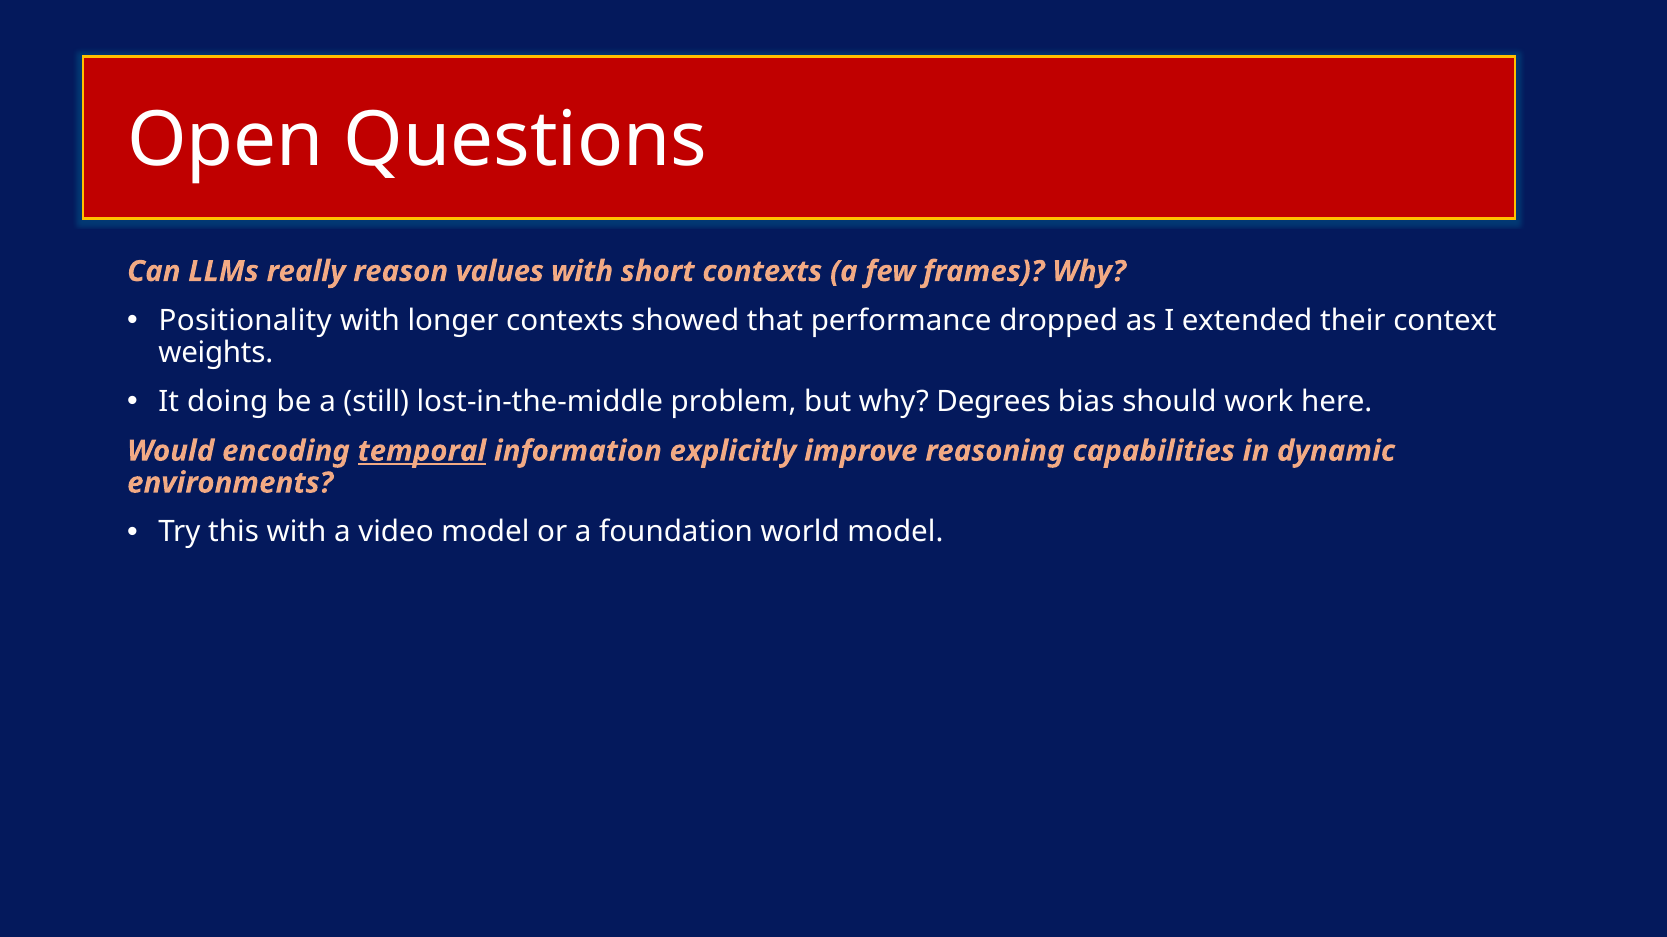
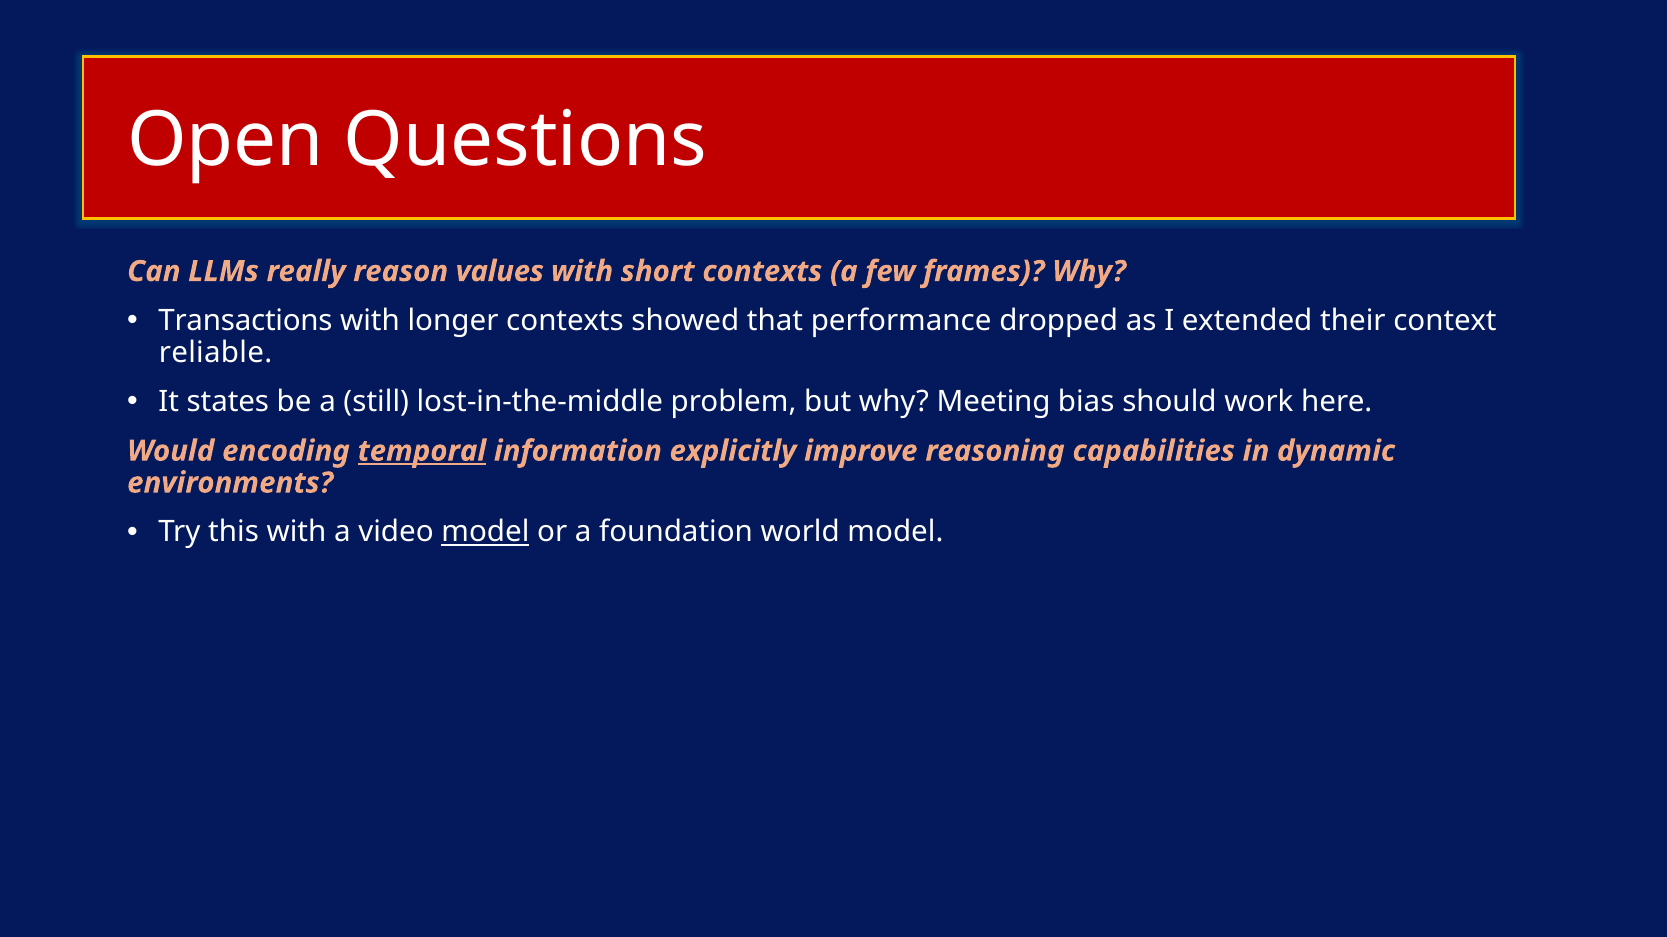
Positionality: Positionality -> Transactions
weights: weights -> reliable
doing: doing -> states
Degrees: Degrees -> Meeting
model at (485, 532) underline: none -> present
